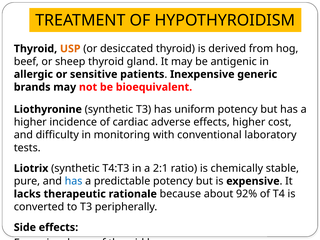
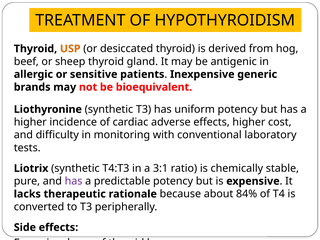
2:1: 2:1 -> 3:1
has at (74, 181) colour: blue -> purple
92%: 92% -> 84%
